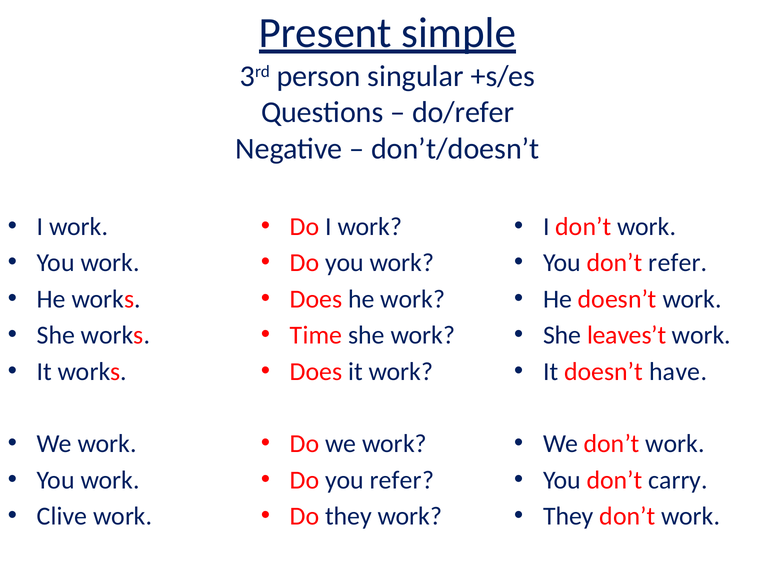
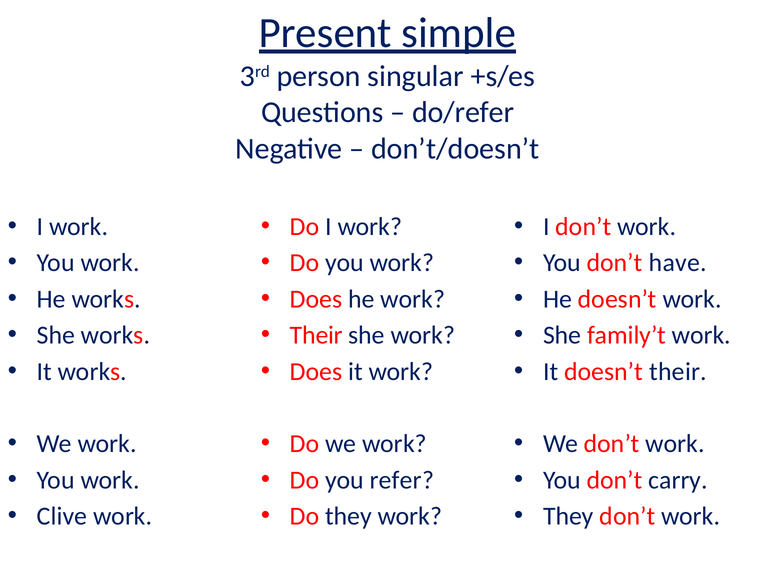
don’t refer: refer -> have
Time at (316, 335): Time -> Their
leaves’t: leaves’t -> family’t
doesn’t have: have -> their
